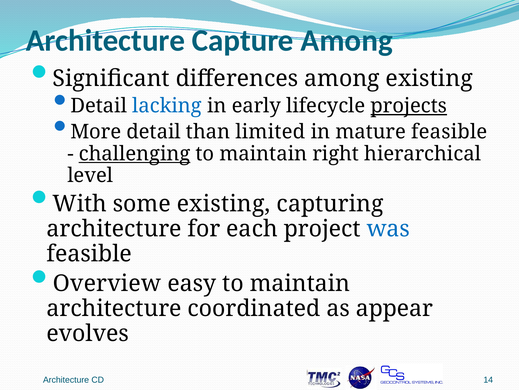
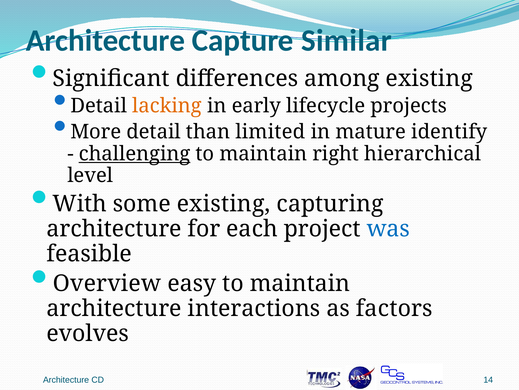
Capture Among: Among -> Similar
lacking colour: blue -> orange
projects underline: present -> none
mature feasible: feasible -> identify
coordinated: coordinated -> interactions
appear: appear -> factors
